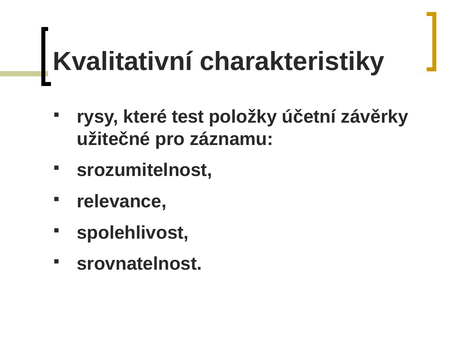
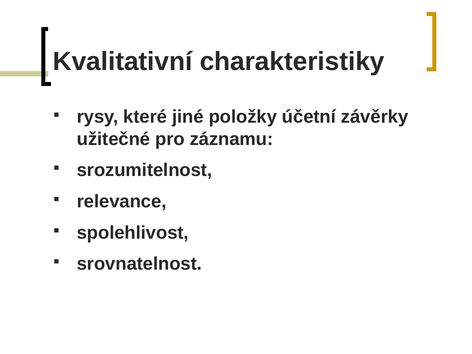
test: test -> jiné
